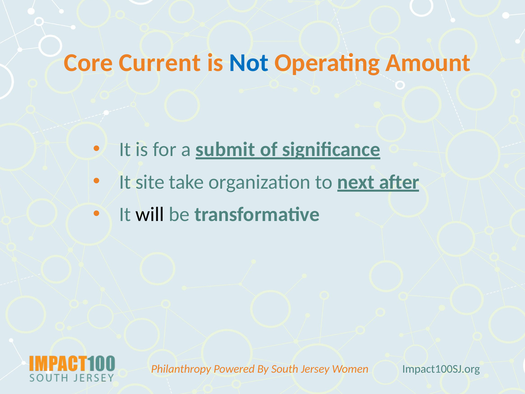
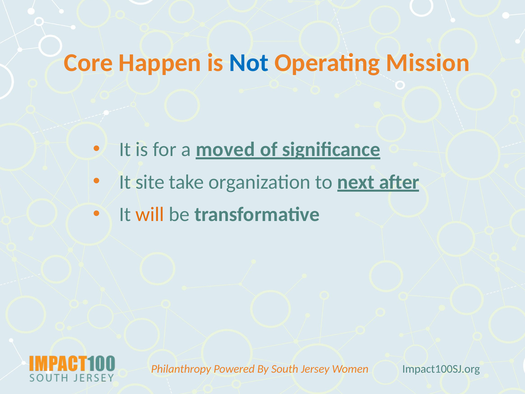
Current: Current -> Happen
Amount: Amount -> Mission
submit: submit -> moved
will colour: black -> orange
